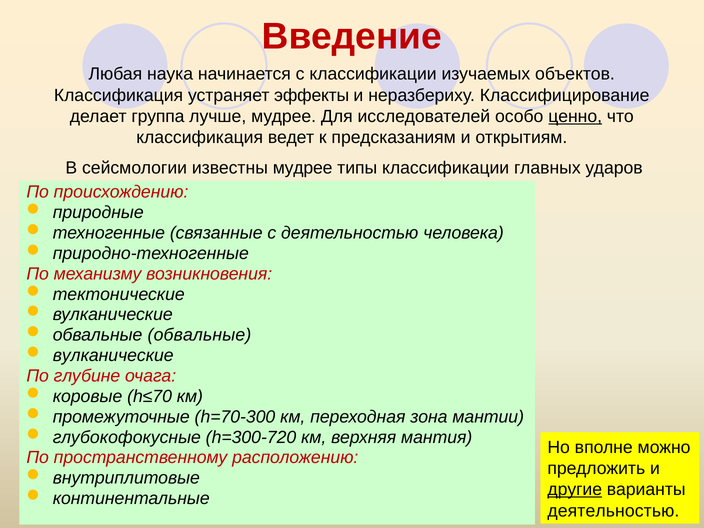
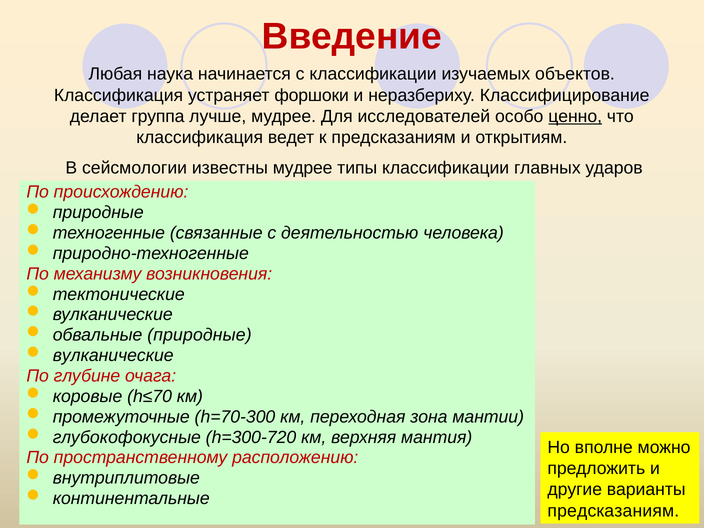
эффекты: эффекты -> форшоки
обвальные обвальные: обвальные -> природные
другие underline: present -> none
деятельностью at (613, 511): деятельностью -> предсказаниям
